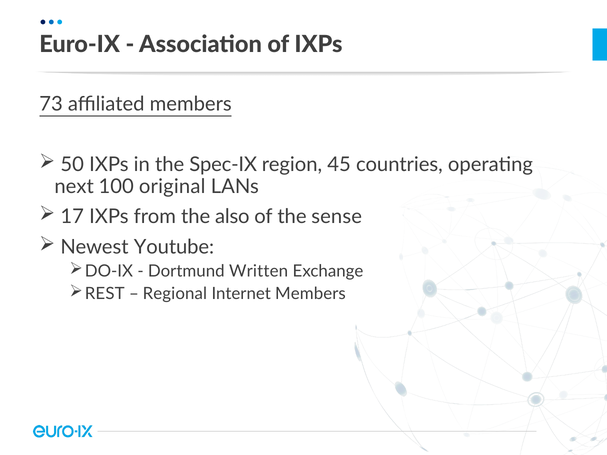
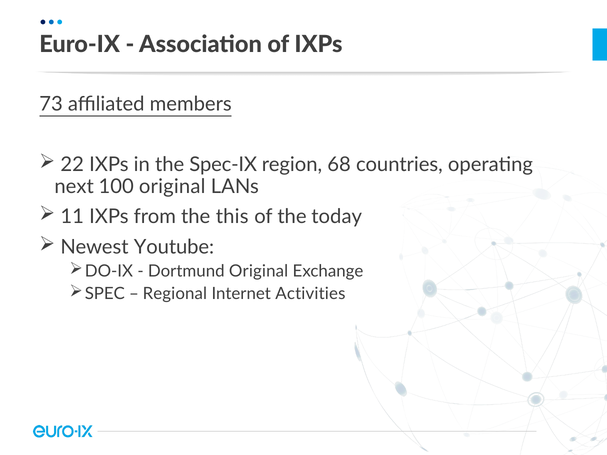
50: 50 -> 22
45: 45 -> 68
17: 17 -> 11
also: also -> this
sense: sense -> today
Dortmund Written: Written -> Original
REST: REST -> SPEC
Internet Members: Members -> Activities
